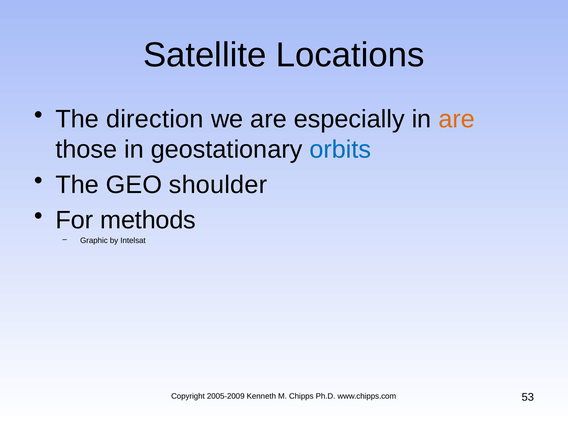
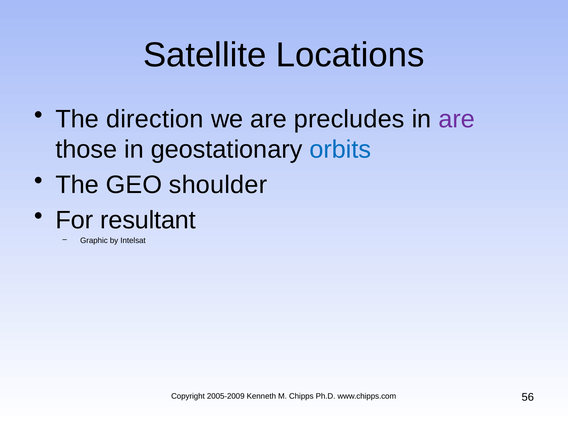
especially: especially -> precludes
are at (457, 119) colour: orange -> purple
methods: methods -> resultant
53: 53 -> 56
